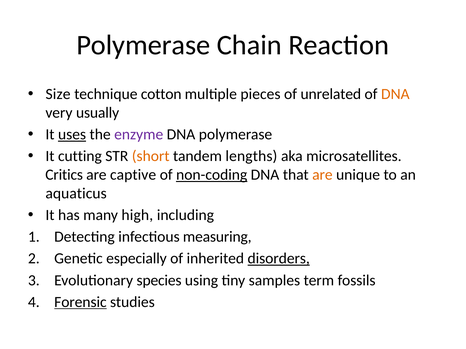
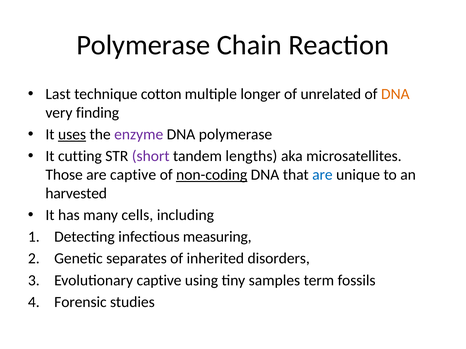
Size: Size -> Last
pieces: pieces -> longer
usually: usually -> finding
short colour: orange -> purple
Critics: Critics -> Those
are at (322, 175) colour: orange -> blue
aquaticus: aquaticus -> harvested
high: high -> cells
especially: especially -> separates
disorders underline: present -> none
Evolutionary species: species -> captive
Forensic underline: present -> none
